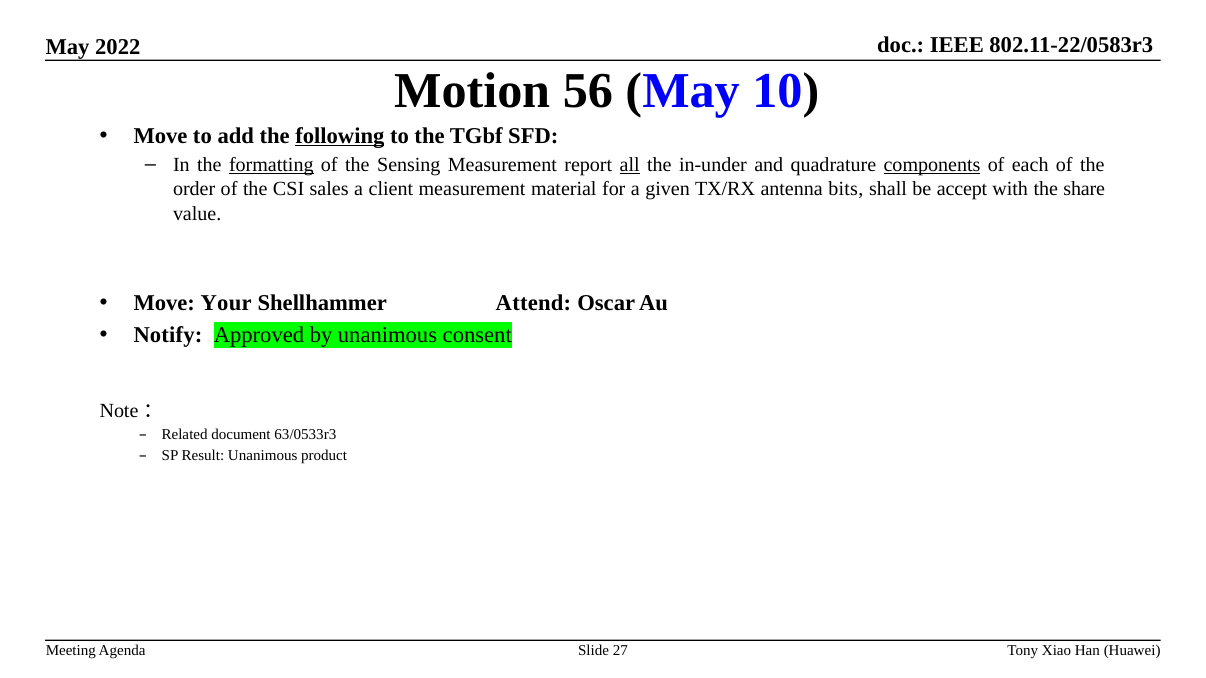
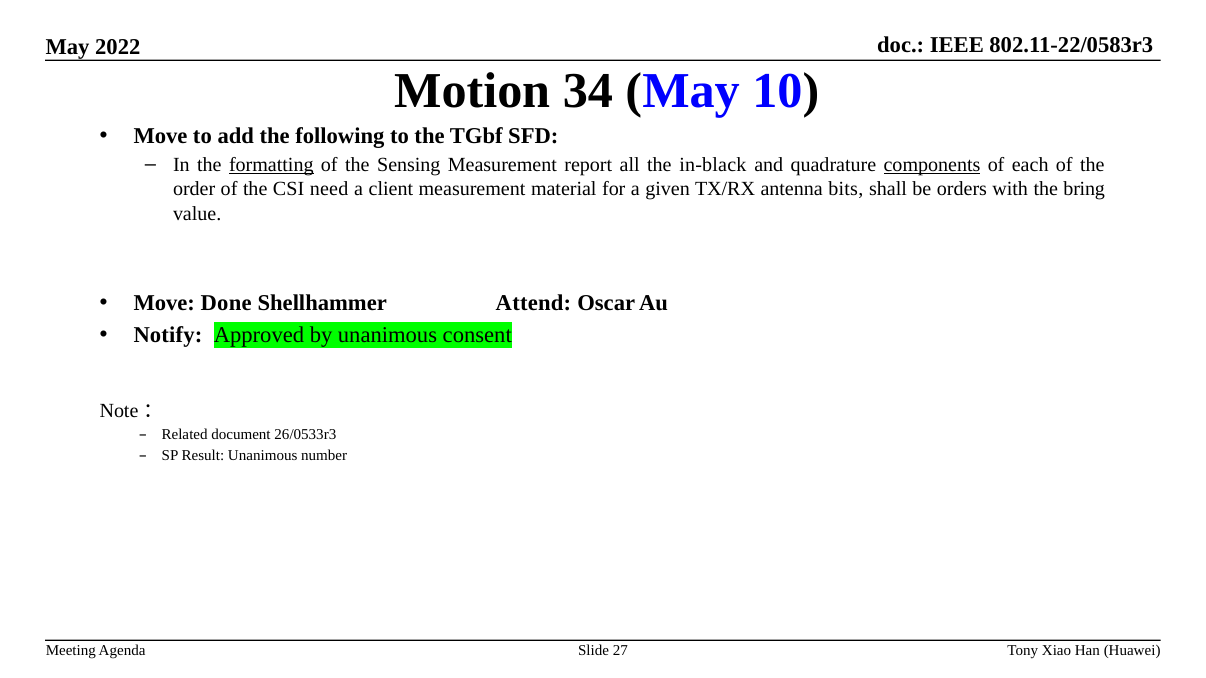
56: 56 -> 34
following underline: present -> none
all underline: present -> none
in-under: in-under -> in-black
sales: sales -> need
accept: accept -> orders
share: share -> bring
Your: Your -> Done
63/0533r3: 63/0533r3 -> 26/0533r3
product: product -> number
